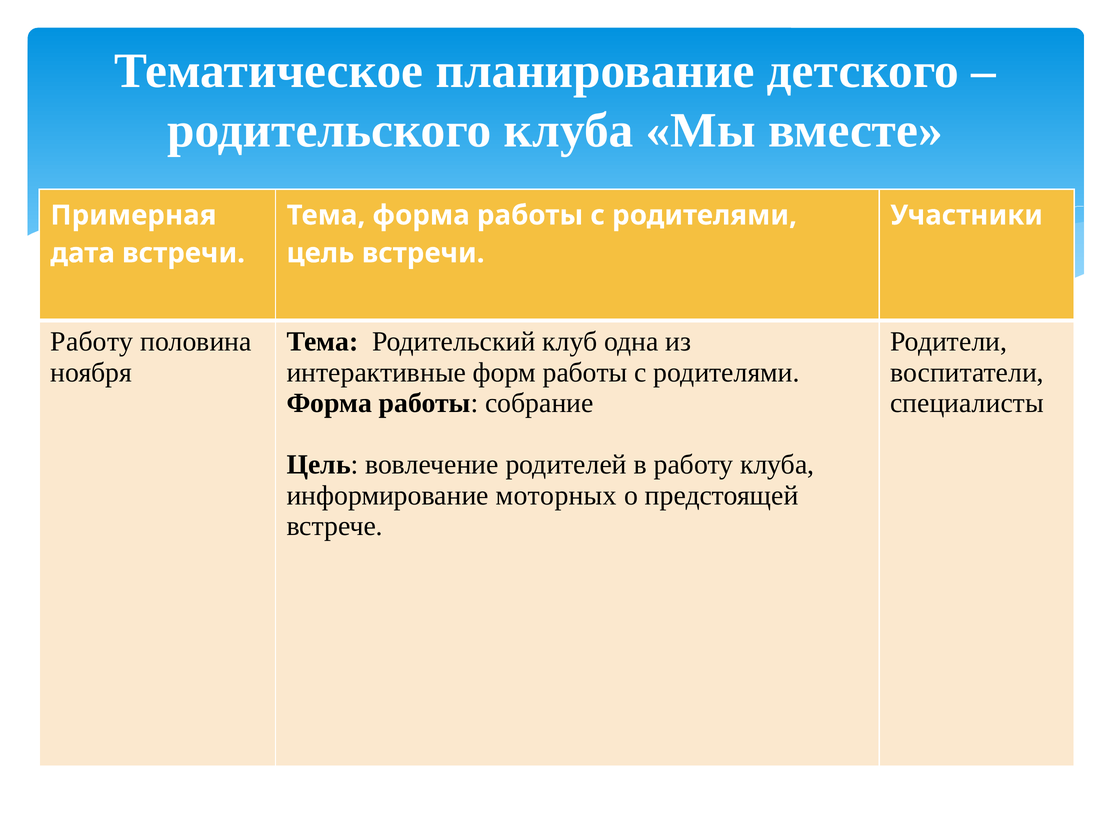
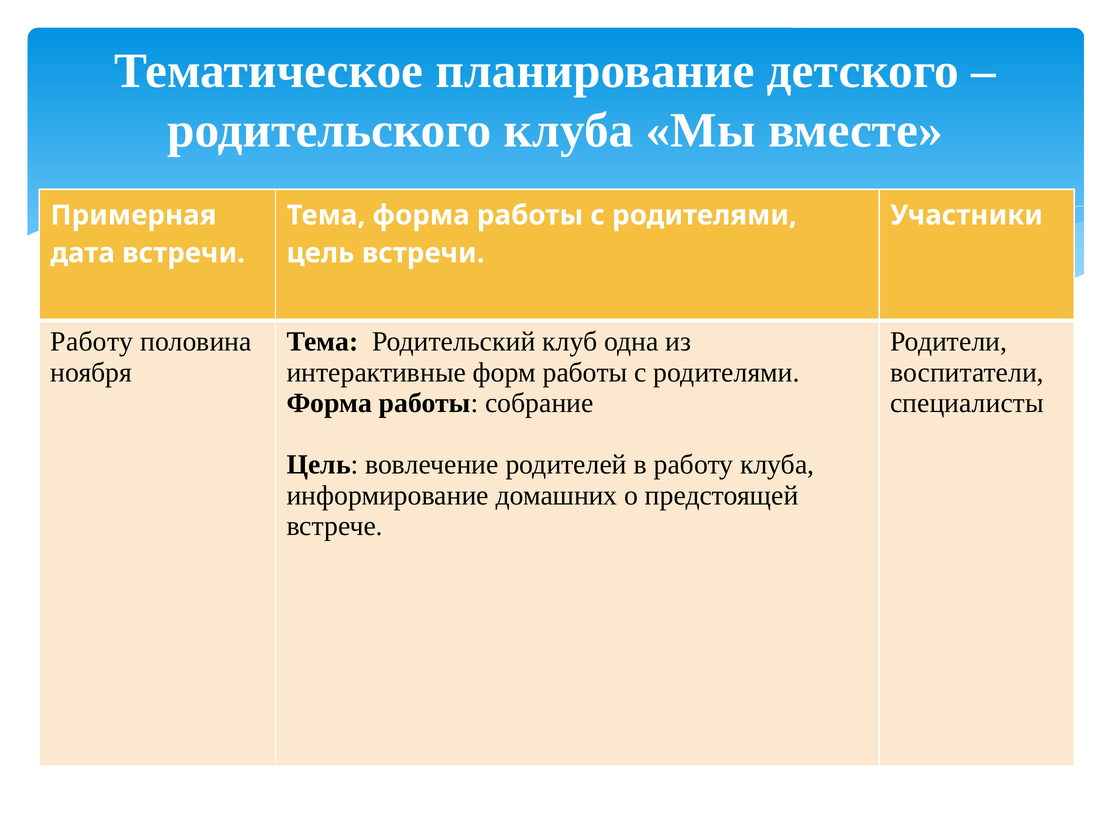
моторных: моторных -> домашних
